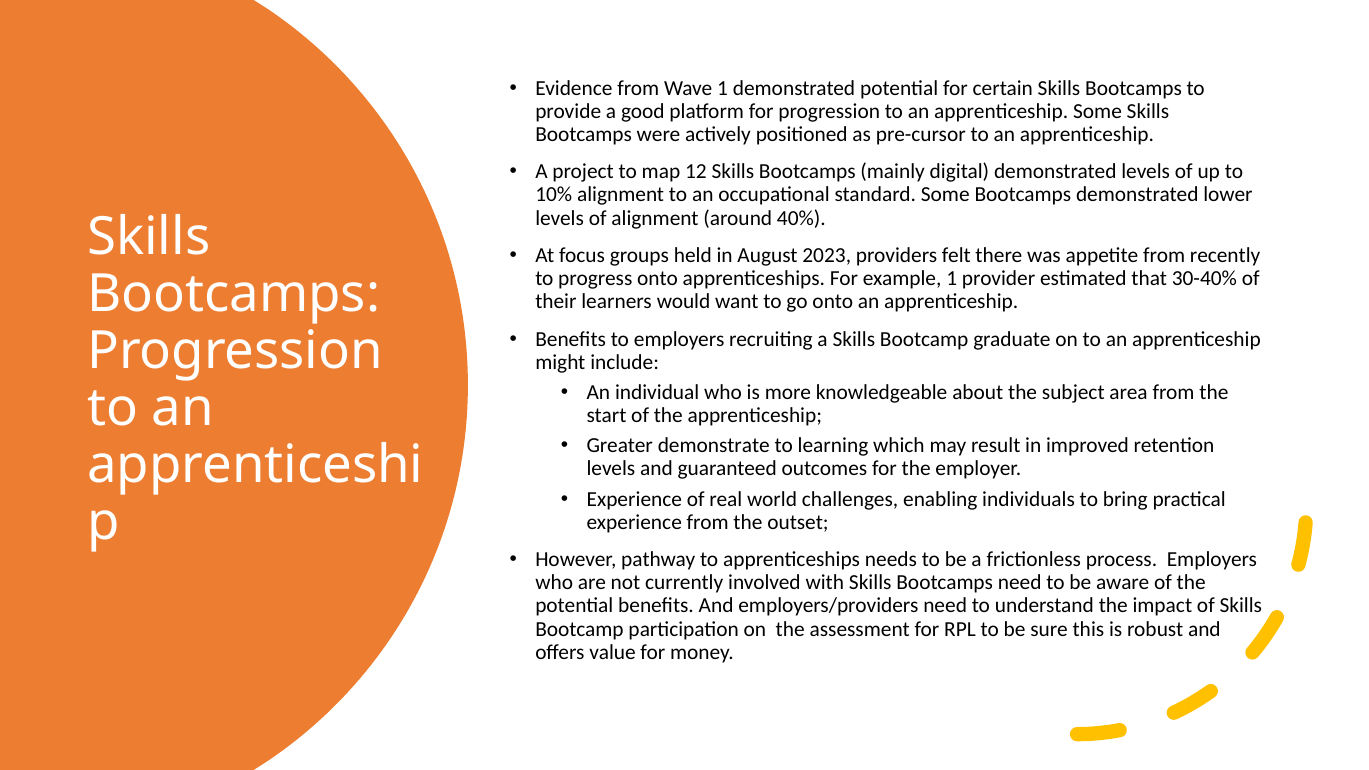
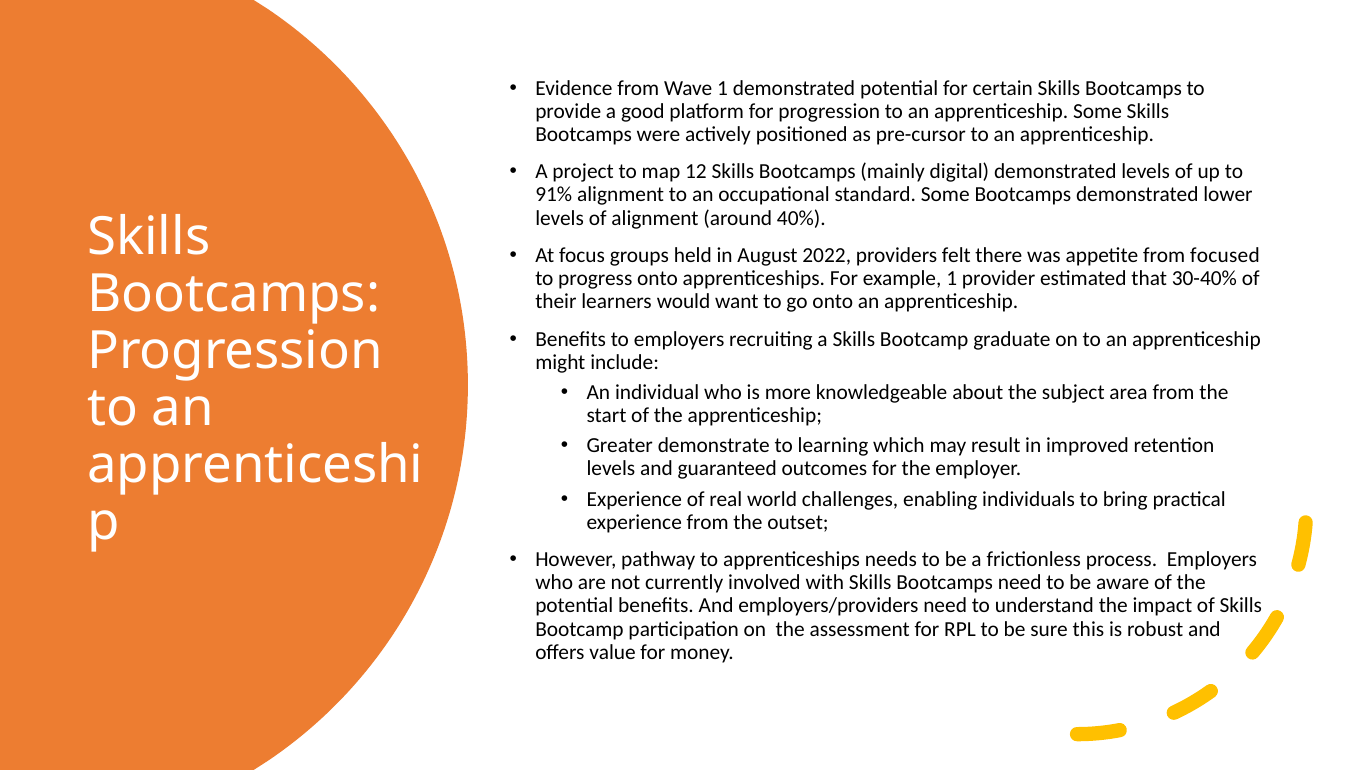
10%: 10% -> 91%
2023: 2023 -> 2022
recently: recently -> focused
